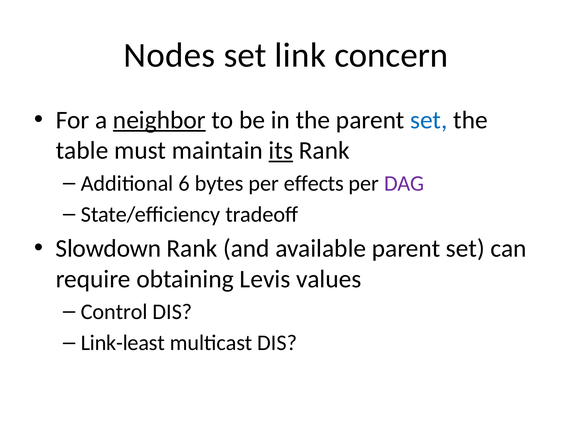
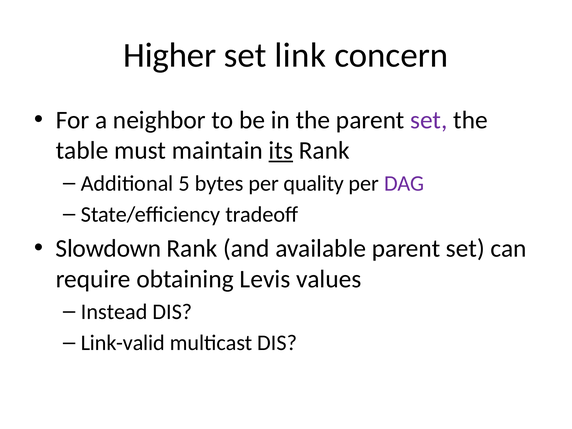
Nodes: Nodes -> Higher
neighbor underline: present -> none
set at (429, 120) colour: blue -> purple
6: 6 -> 5
effects: effects -> quality
Control: Control -> Instead
Link-least: Link-least -> Link-valid
